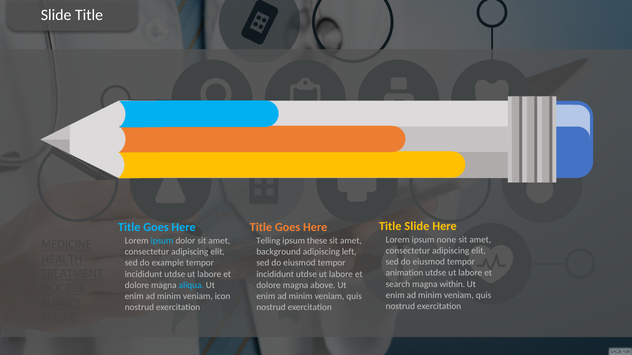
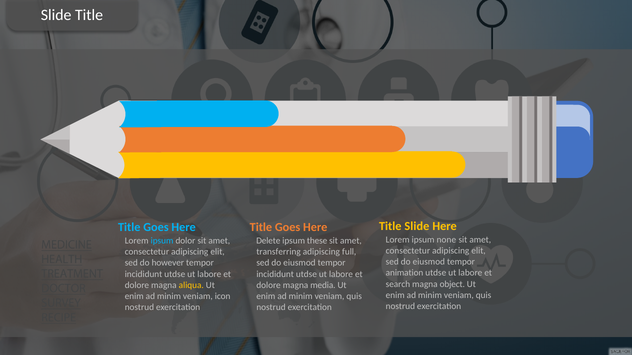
Telling: Telling -> Delete
background: background -> transferring
left: left -> full
example: example -> however
within: within -> object
aliqua colour: light blue -> yellow
above: above -> media
